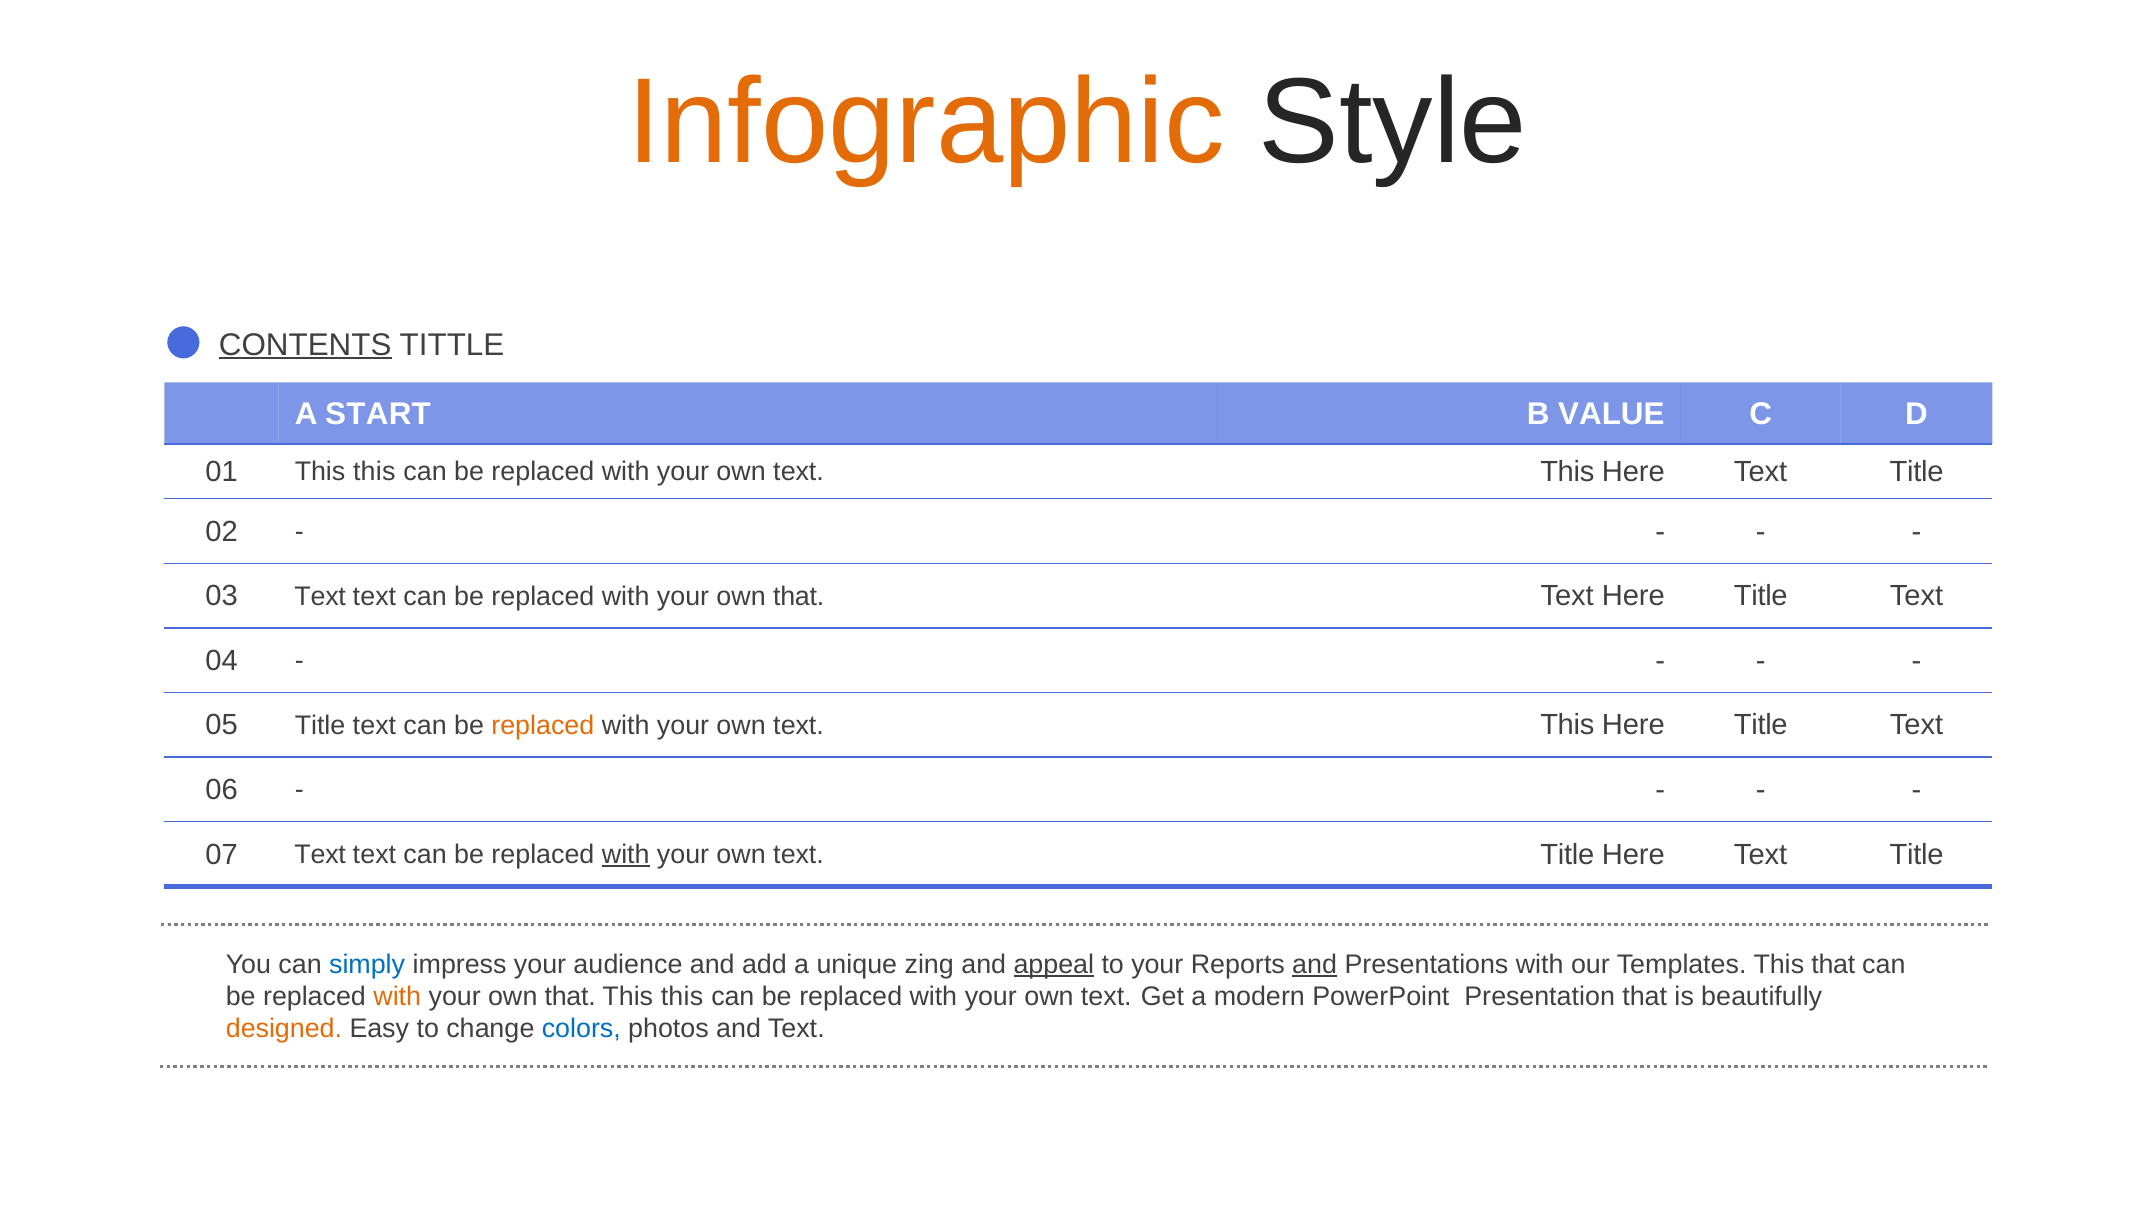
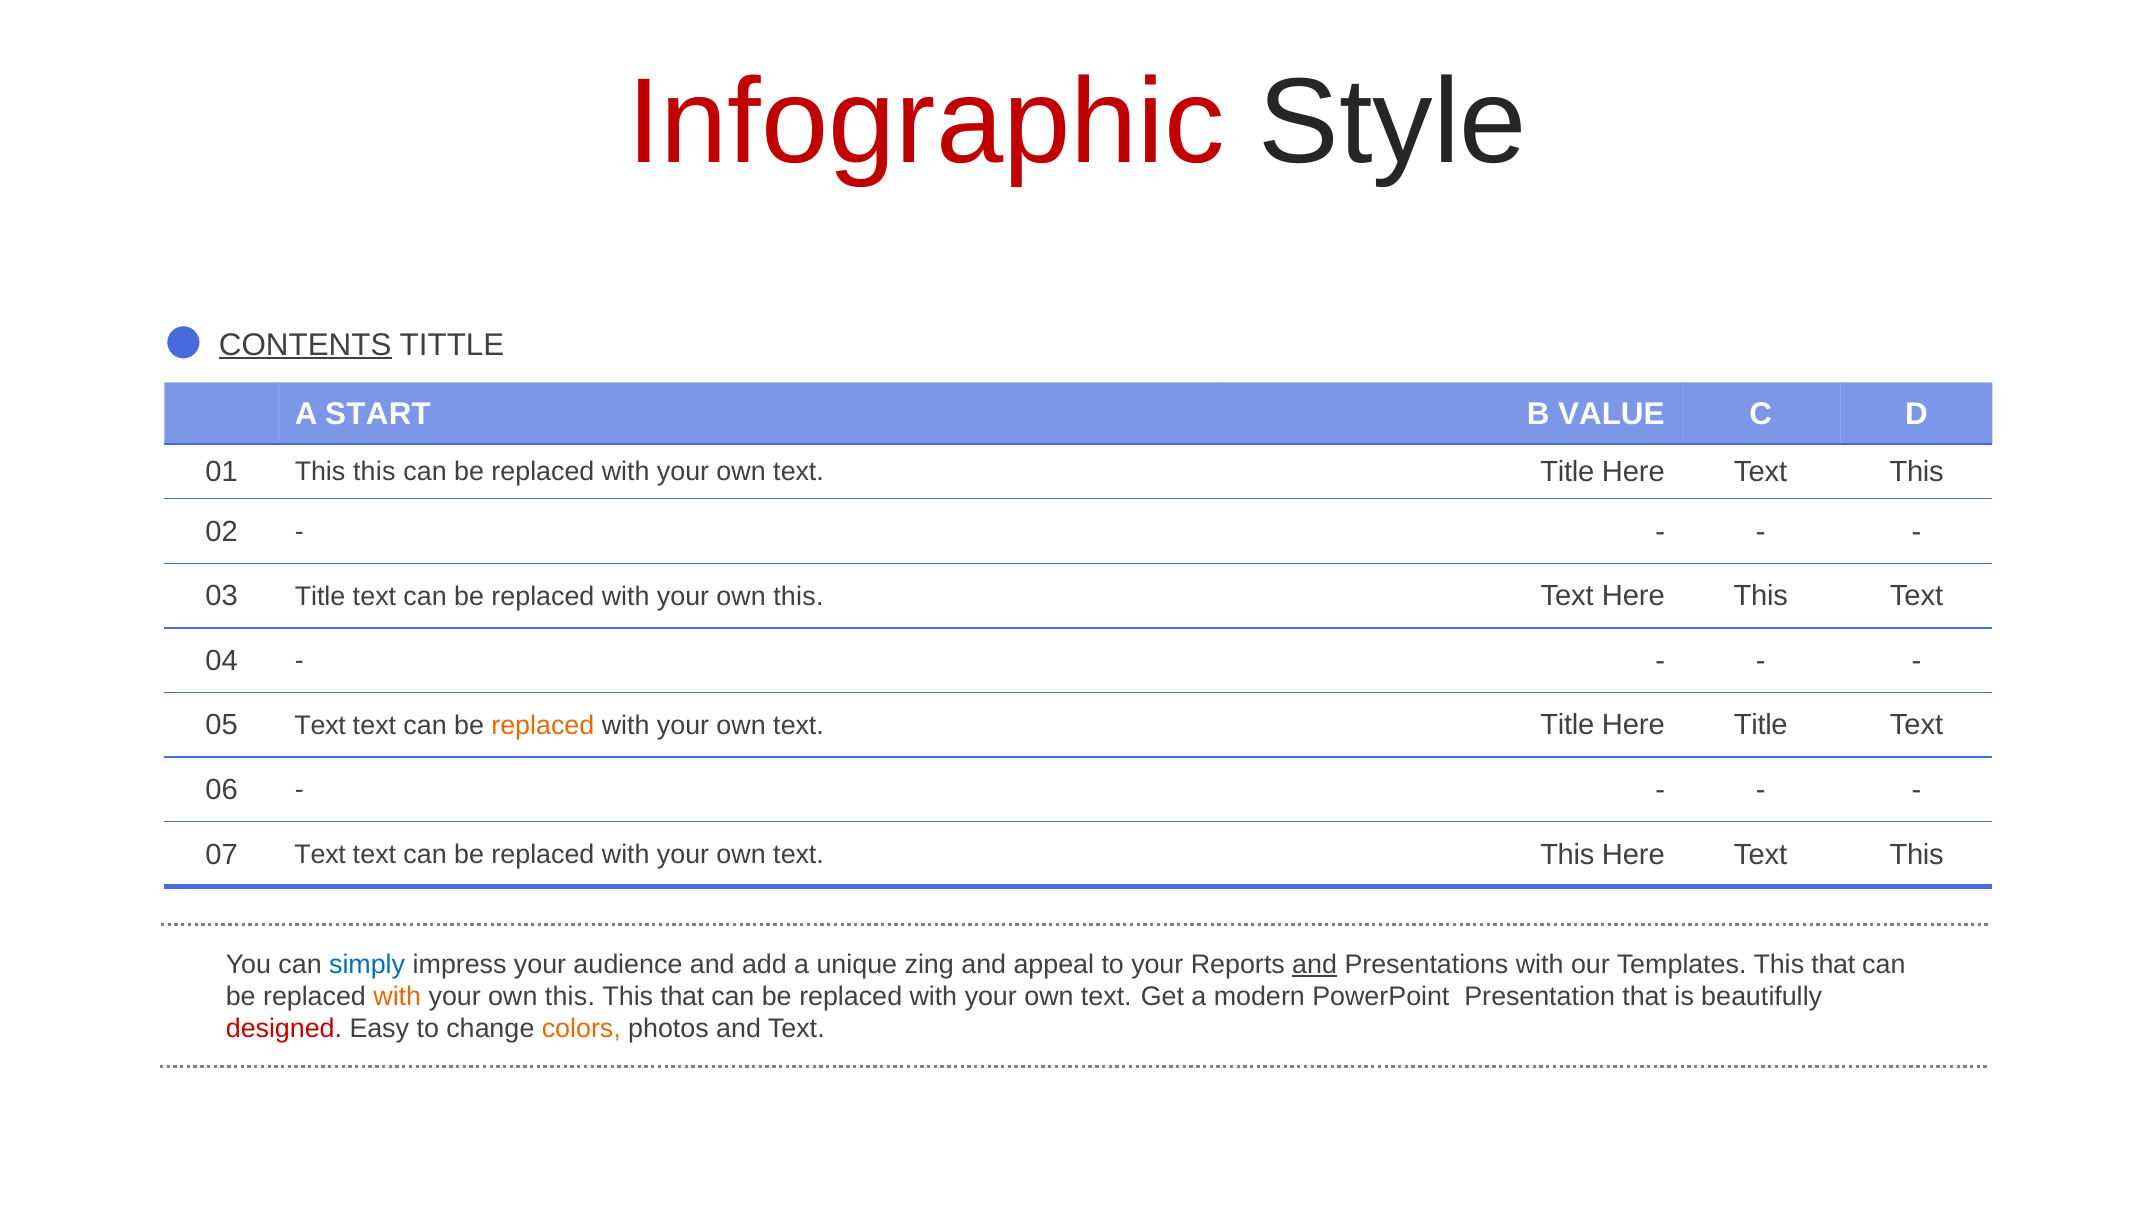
Infographic colour: orange -> red
This at (1567, 472): This -> Title
Title at (1917, 472): Title -> This
03 Text: Text -> Title
that at (799, 596): that -> this
Text Here Title: Title -> This
05 Title: Title -> Text
This at (1567, 726): This -> Title
with at (626, 855) underline: present -> none
own text Title: Title -> This
Title at (1917, 855): Title -> This
appeal underline: present -> none
that at (570, 997): that -> this
this at (682, 997): this -> that
designed colour: orange -> red
colors colour: blue -> orange
